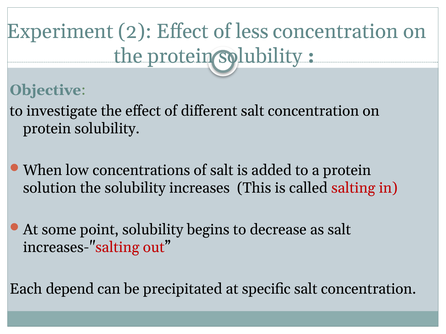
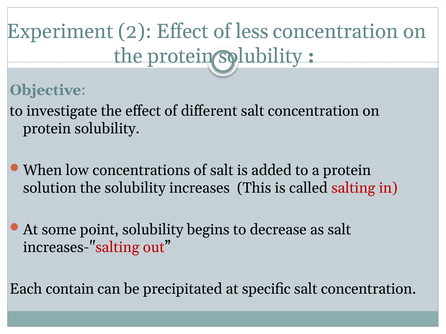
depend: depend -> contain
